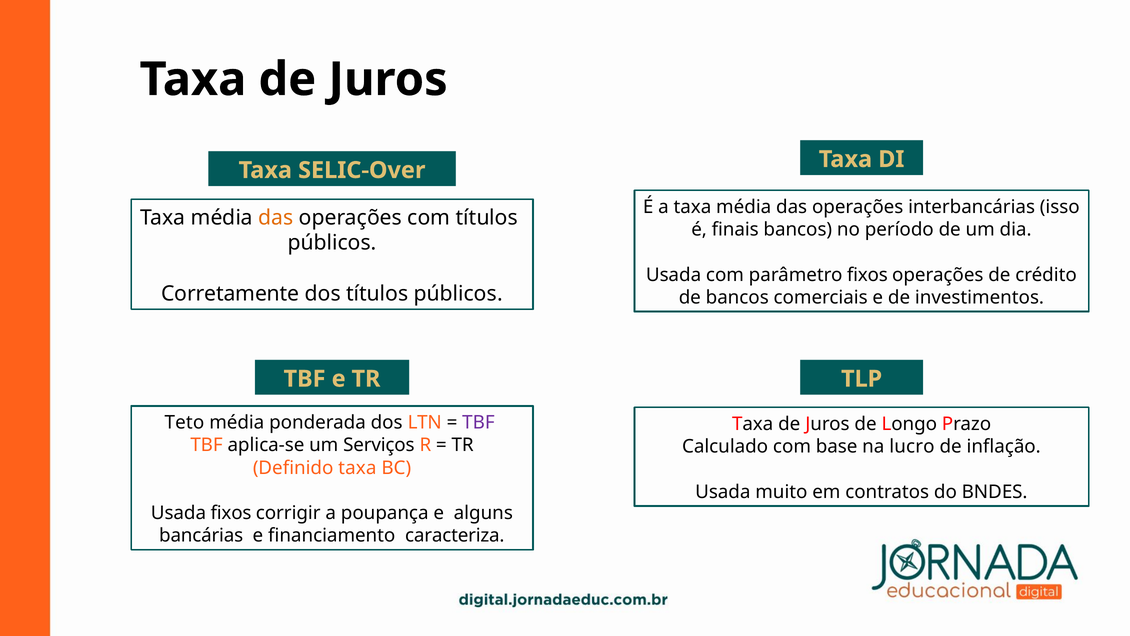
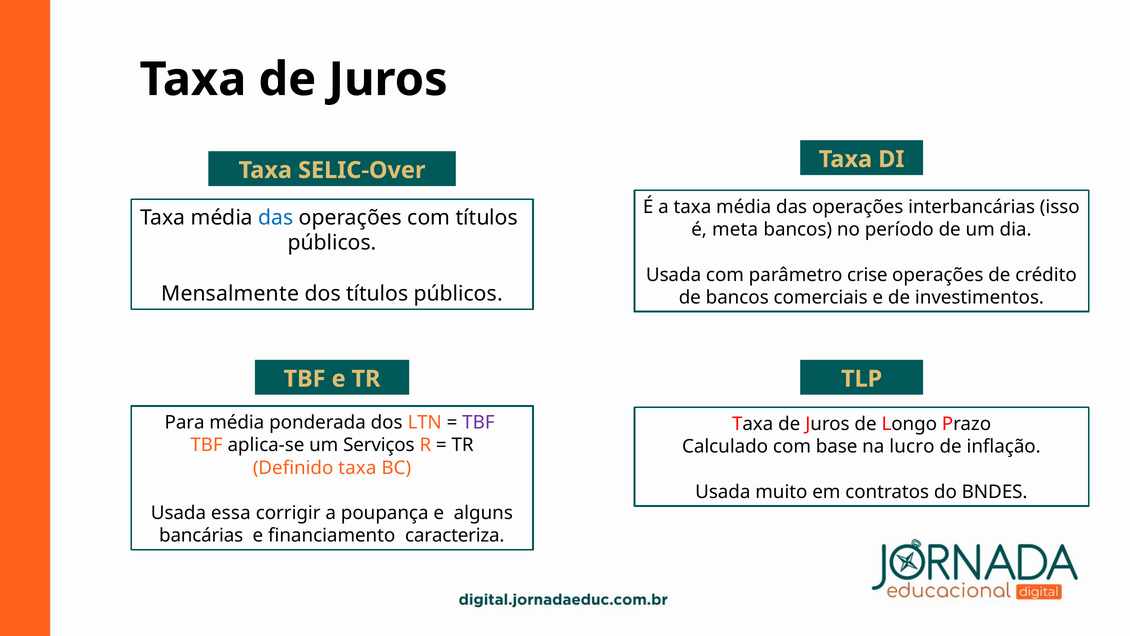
das at (276, 217) colour: orange -> blue
finais: finais -> meta
parâmetro fixos: fixos -> crise
Corretamente: Corretamente -> Mensalmente
Teto: Teto -> Para
Usada fixos: fixos -> essa
